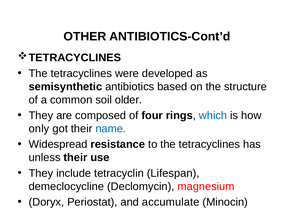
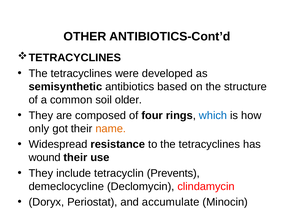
name colour: blue -> orange
unless: unless -> wound
Lifespan: Lifespan -> Prevents
magnesium: magnesium -> clindamycin
